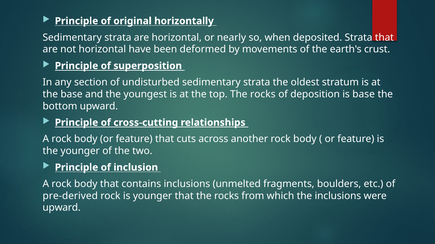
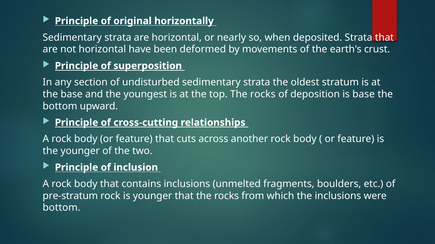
pre-derived: pre-derived -> pre-stratum
upward at (62, 208): upward -> bottom
